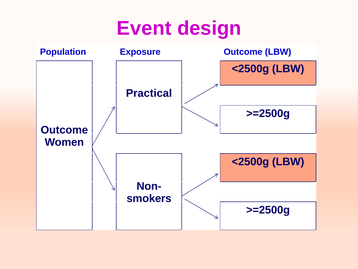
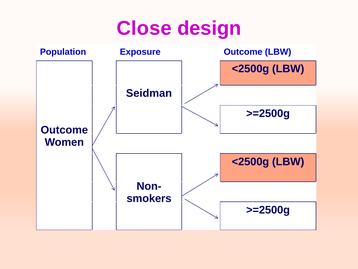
Event: Event -> Close
Practical: Practical -> Seidman
